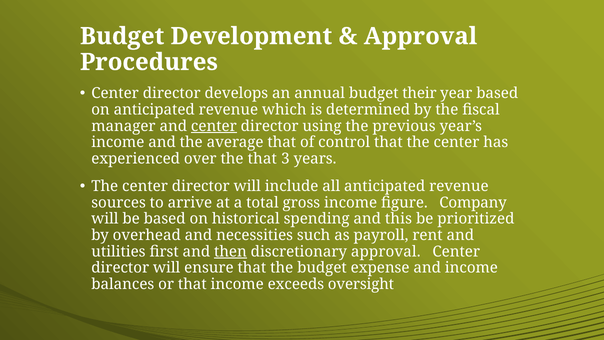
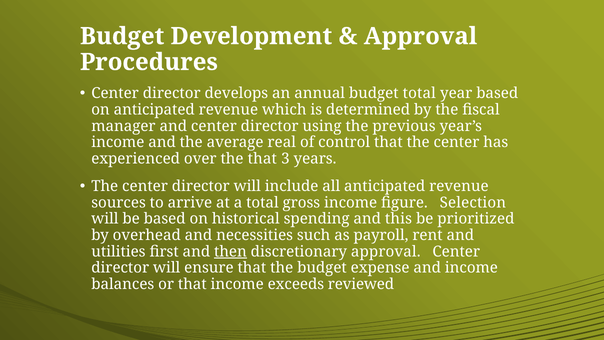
budget their: their -> total
center at (214, 126) underline: present -> none
average that: that -> real
Company: Company -> Selection
oversight: oversight -> reviewed
